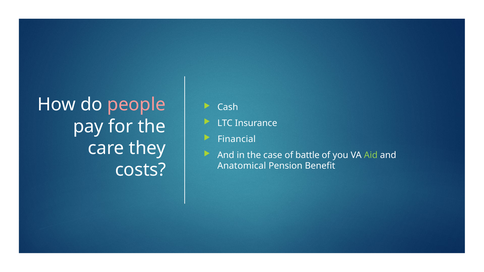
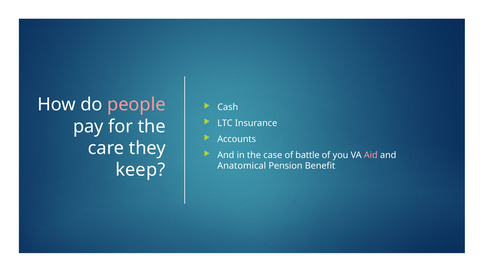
Financial: Financial -> Accounts
Aid colour: light green -> pink
costs: costs -> keep
